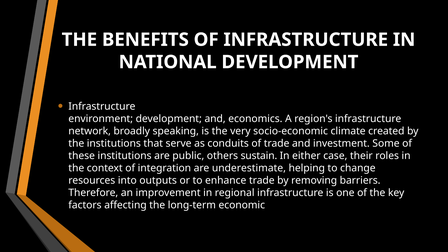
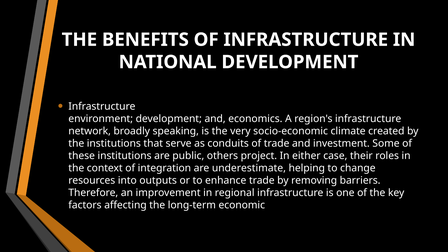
sustain: sustain -> project
